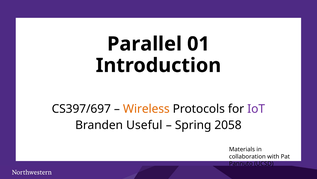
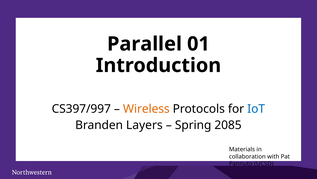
CS397/697: CS397/697 -> CS397/997
IoT colour: purple -> blue
Useful: Useful -> Layers
2058: 2058 -> 2085
